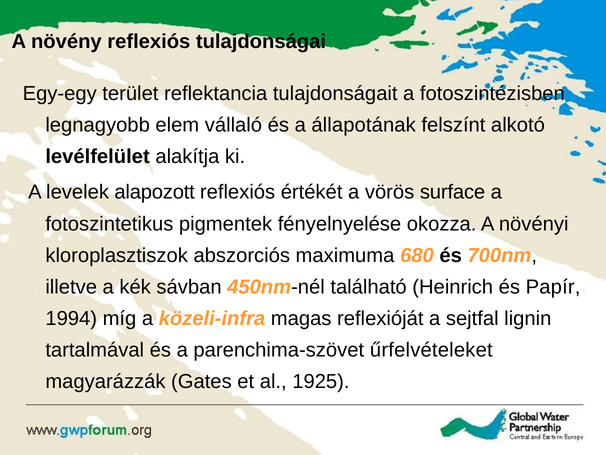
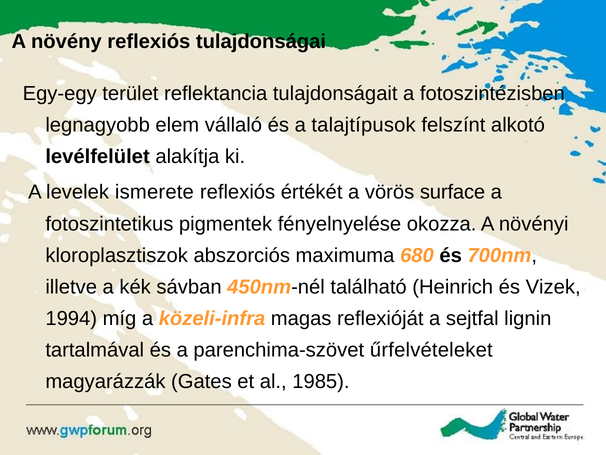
állapotának: állapotának -> talajtípusok
alapozott: alapozott -> ismerete
Papír: Papír -> Vizek
1925: 1925 -> 1985
